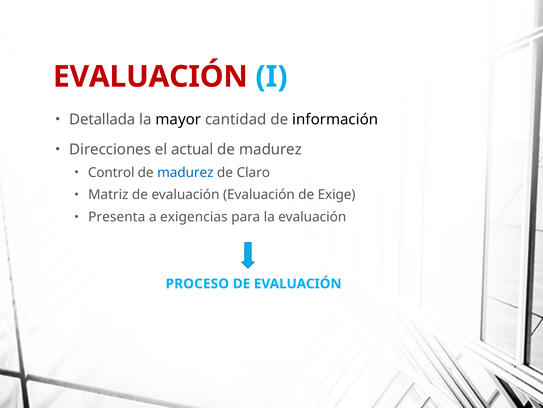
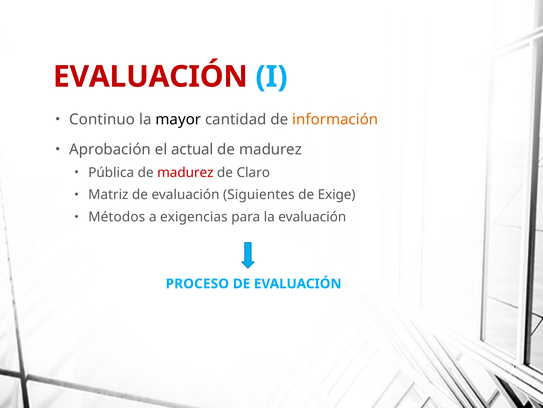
Detallada: Detallada -> Continuo
información colour: black -> orange
Direcciones: Direcciones -> Aprobación
Control: Control -> Pública
madurez at (185, 172) colour: blue -> red
evaluación Evaluación: Evaluación -> Siguientes
Presenta: Presenta -> Métodos
